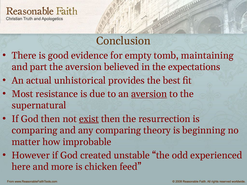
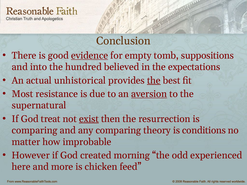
evidence underline: none -> present
maintaining: maintaining -> suppositions
part: part -> into
the aversion: aversion -> hundred
the at (154, 81) underline: none -> present
God then: then -> treat
beginning: beginning -> conditions
unstable: unstable -> morning
